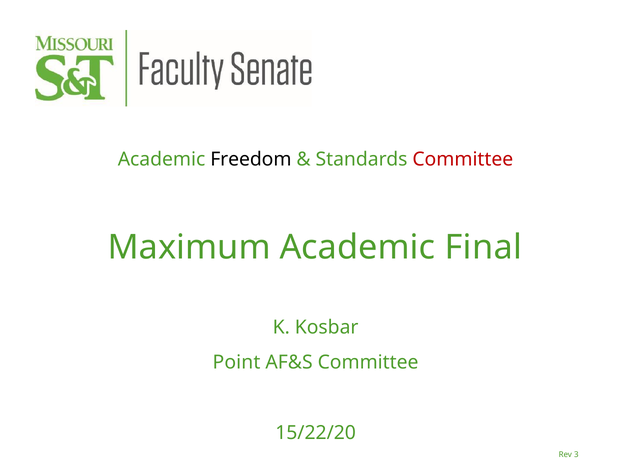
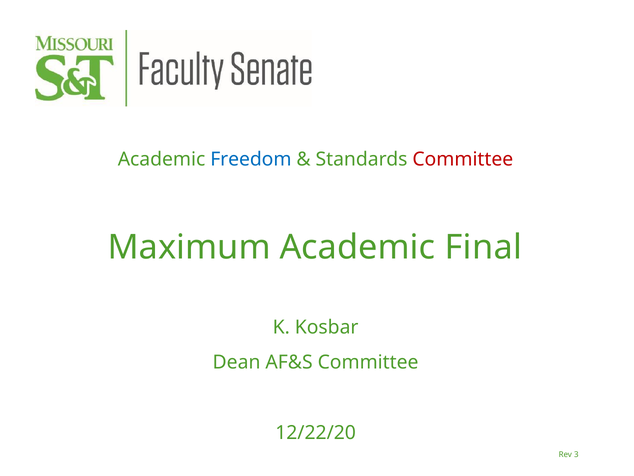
Freedom colour: black -> blue
Point: Point -> Dean
15/22/20: 15/22/20 -> 12/22/20
